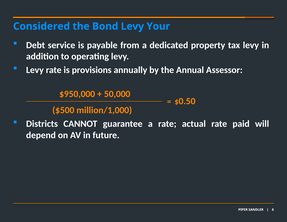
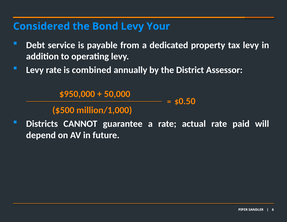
provisions: provisions -> combined
the Annual: Annual -> District
